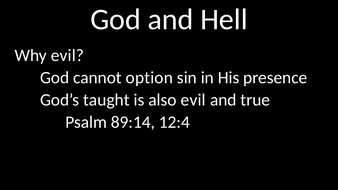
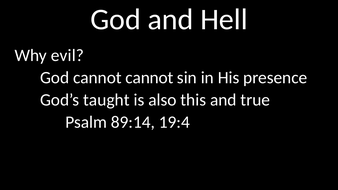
cannot option: option -> cannot
also evil: evil -> this
12:4: 12:4 -> 19:4
